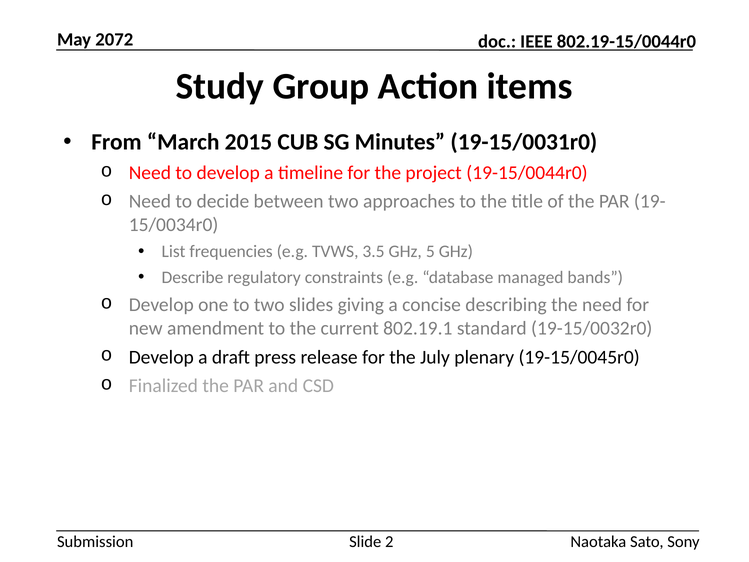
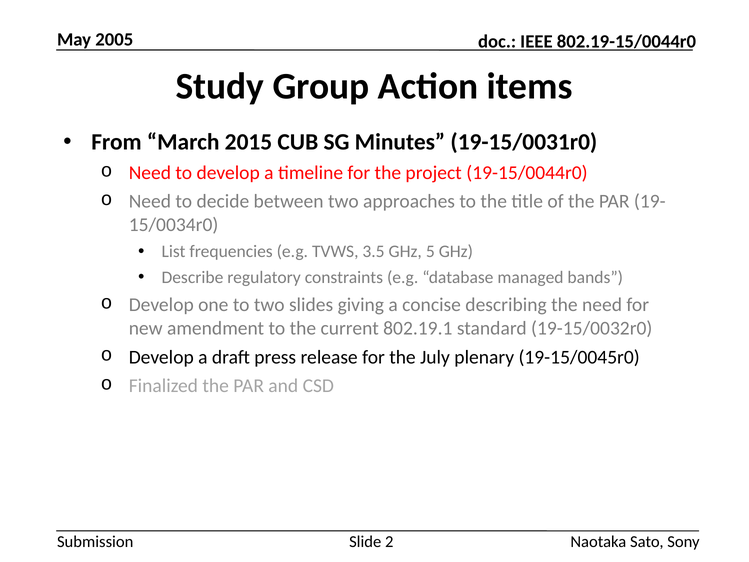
2072: 2072 -> 2005
